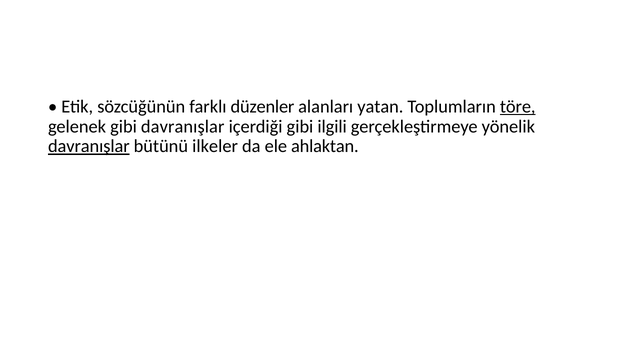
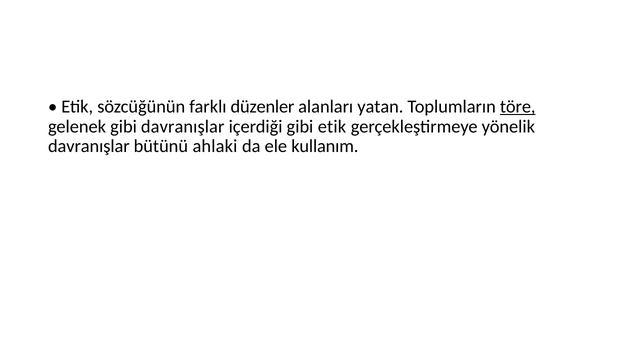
gibi ilgili: ilgili -> etik
davranışlar at (89, 146) underline: present -> none
ilkeler: ilkeler -> ahlaki
ahlaktan: ahlaktan -> kullanım
